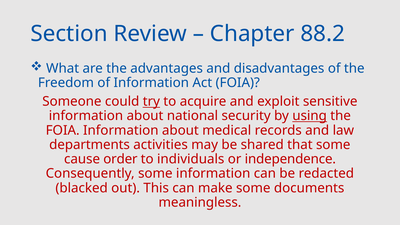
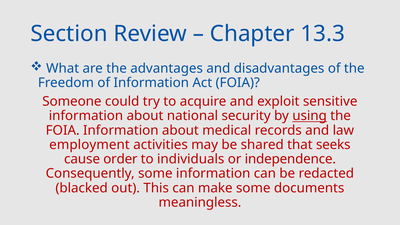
88.2: 88.2 -> 13.3
try underline: present -> none
departments: departments -> employment
that some: some -> seeks
